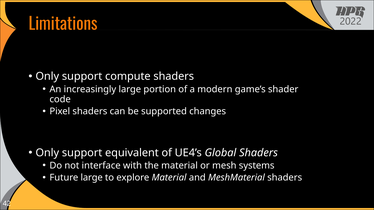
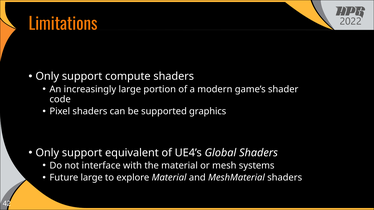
changes: changes -> graphics
